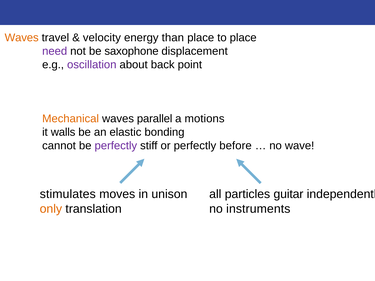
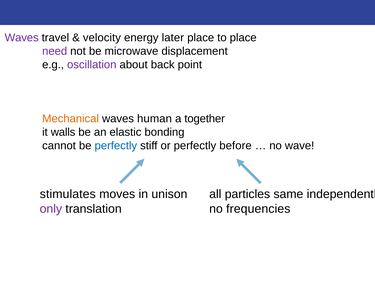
Waves at (22, 38) colour: orange -> purple
than: than -> later
saxophone: saxophone -> microwave
parallel: parallel -> human
motions: motions -> together
perfectly at (116, 146) colour: purple -> blue
guitar: guitar -> same
only colour: orange -> purple
instruments: instruments -> frequencies
